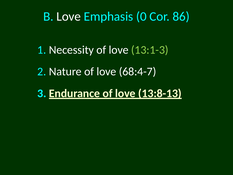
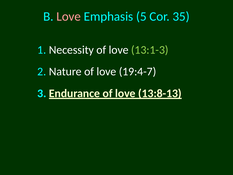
Love at (69, 16) colour: white -> pink
0: 0 -> 5
86: 86 -> 35
68:4-7: 68:4-7 -> 19:4-7
